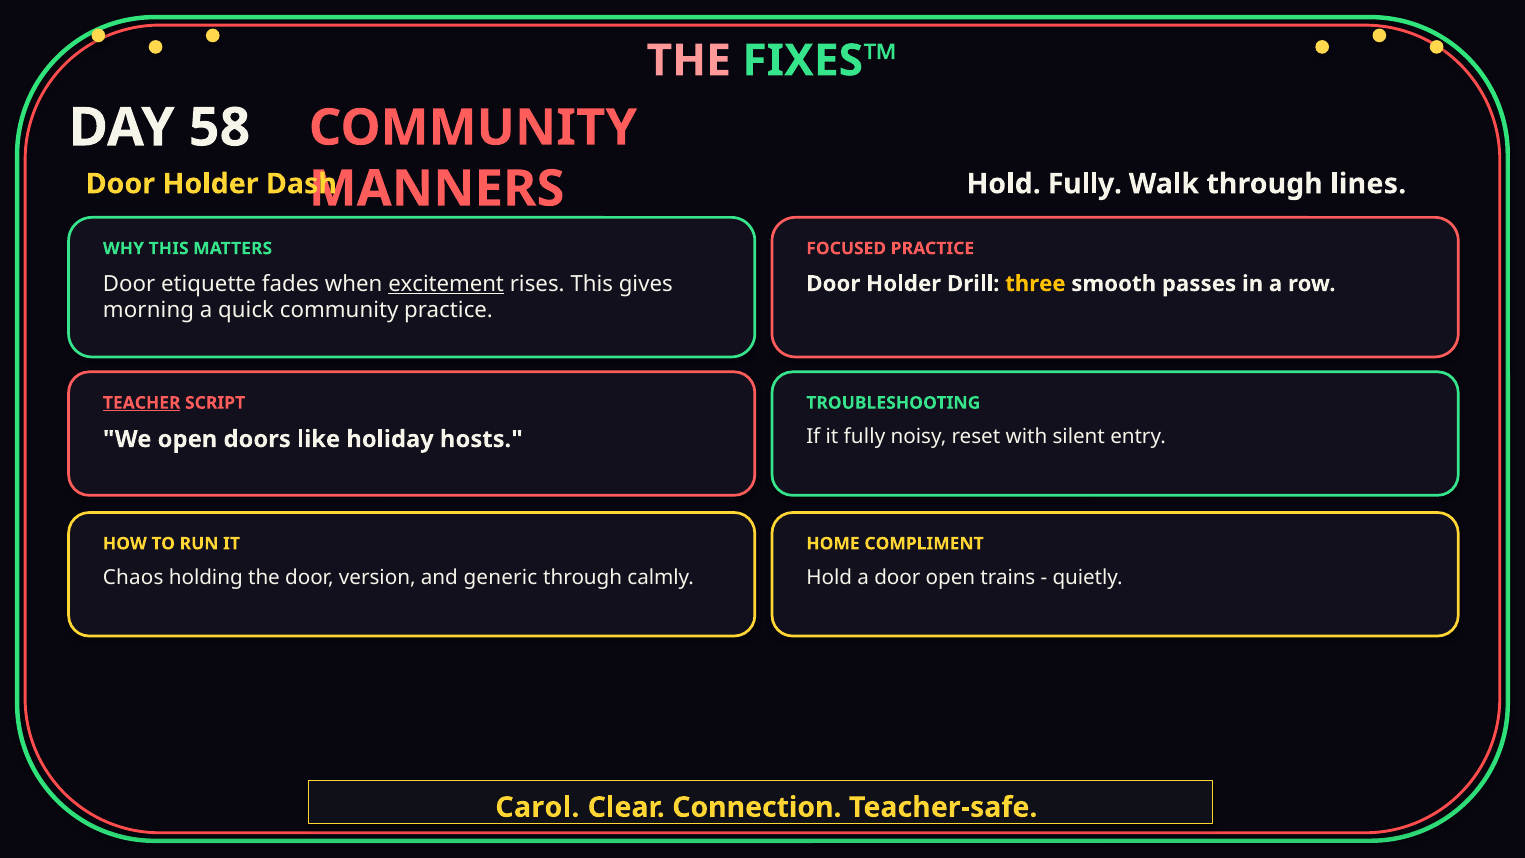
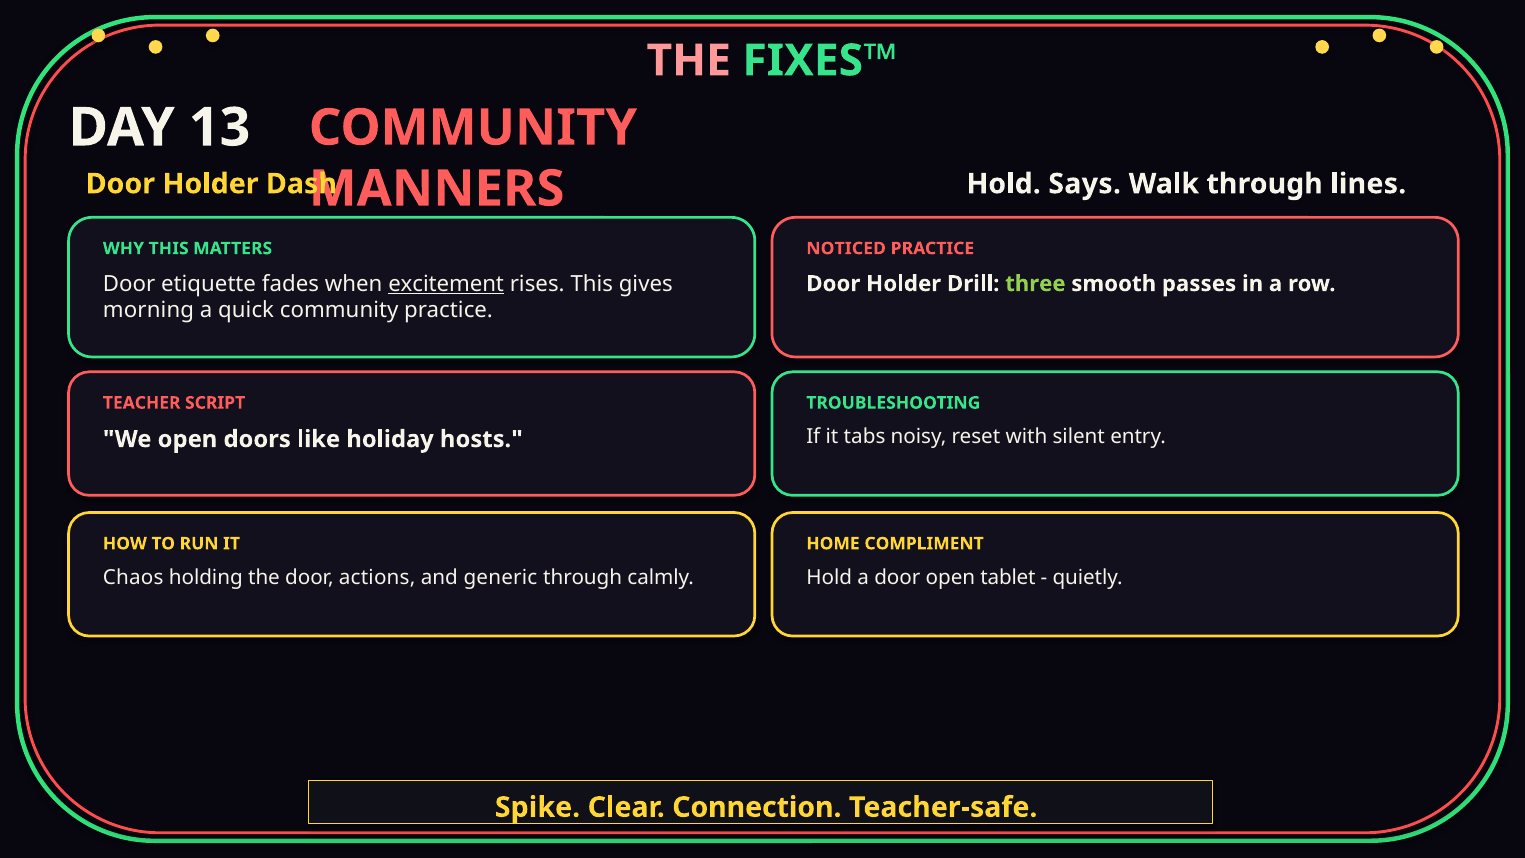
58: 58 -> 13
Hold Fully: Fully -> Says
FOCUSED: FOCUSED -> NOTICED
three colour: yellow -> light green
TEACHER underline: present -> none
it fully: fully -> tabs
version: version -> actions
trains: trains -> tablet
Carol: Carol -> Spike
